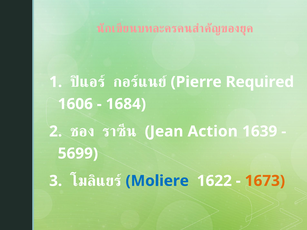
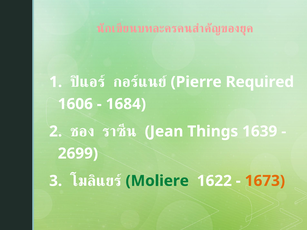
Action: Action -> Things
5699: 5699 -> 2699
Moliere colour: blue -> green
